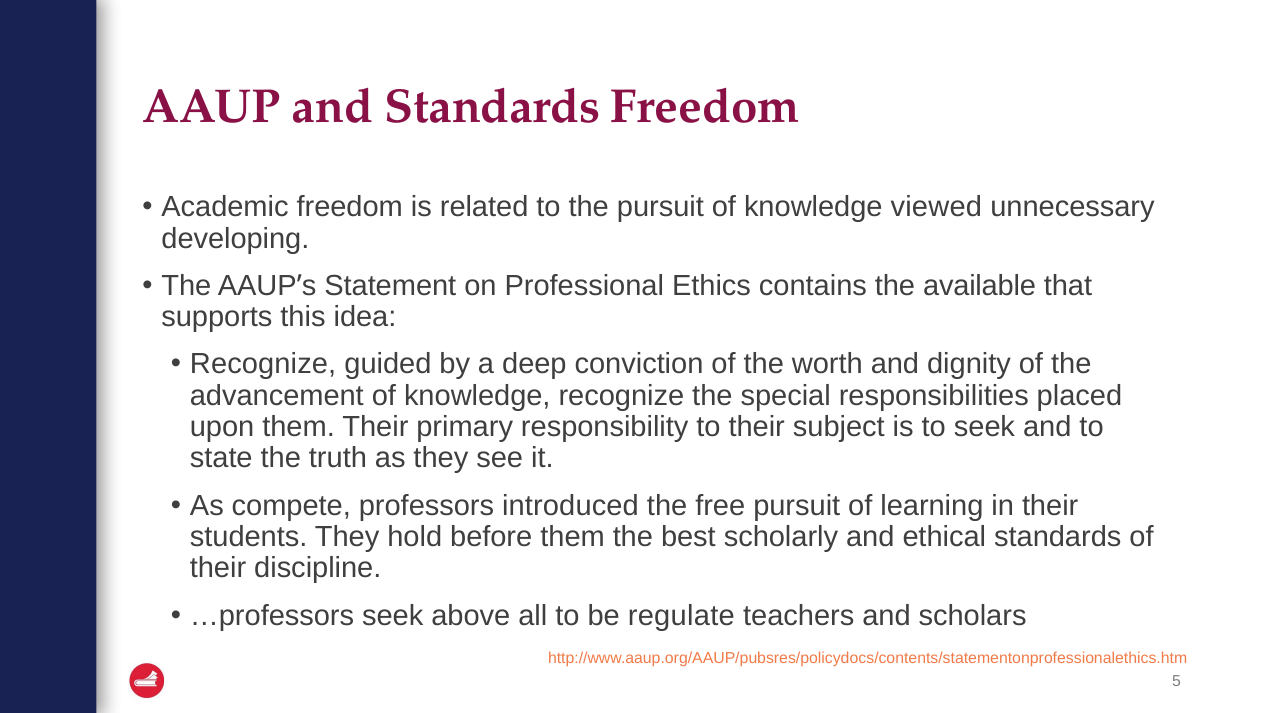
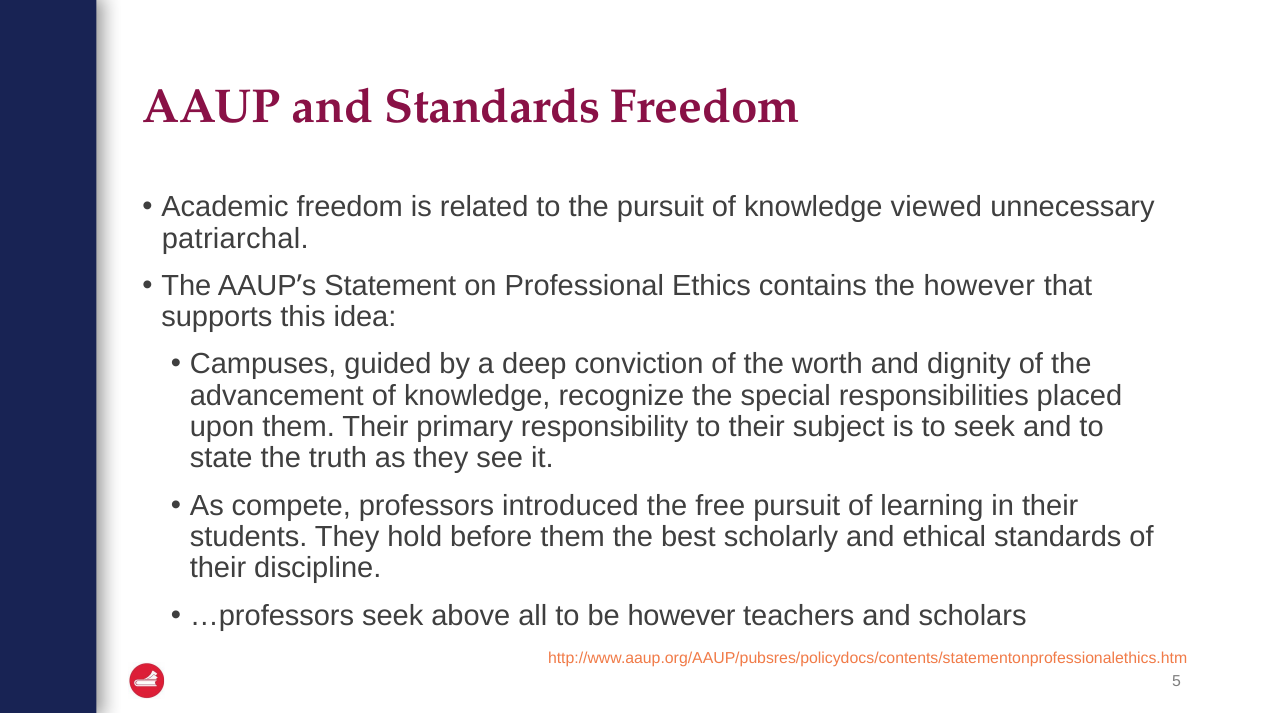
developing: developing -> patriarchal
the available: available -> however
Recognize at (263, 364): Recognize -> Campuses
be regulate: regulate -> however
